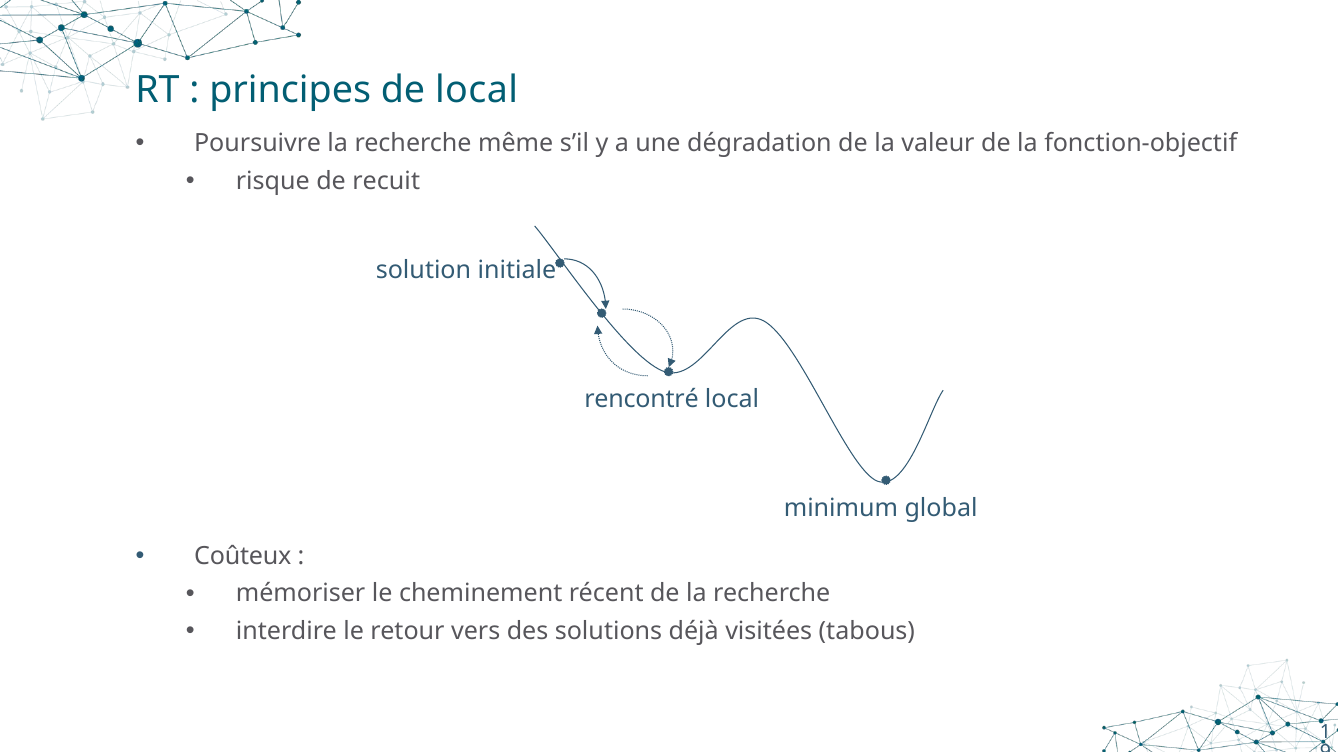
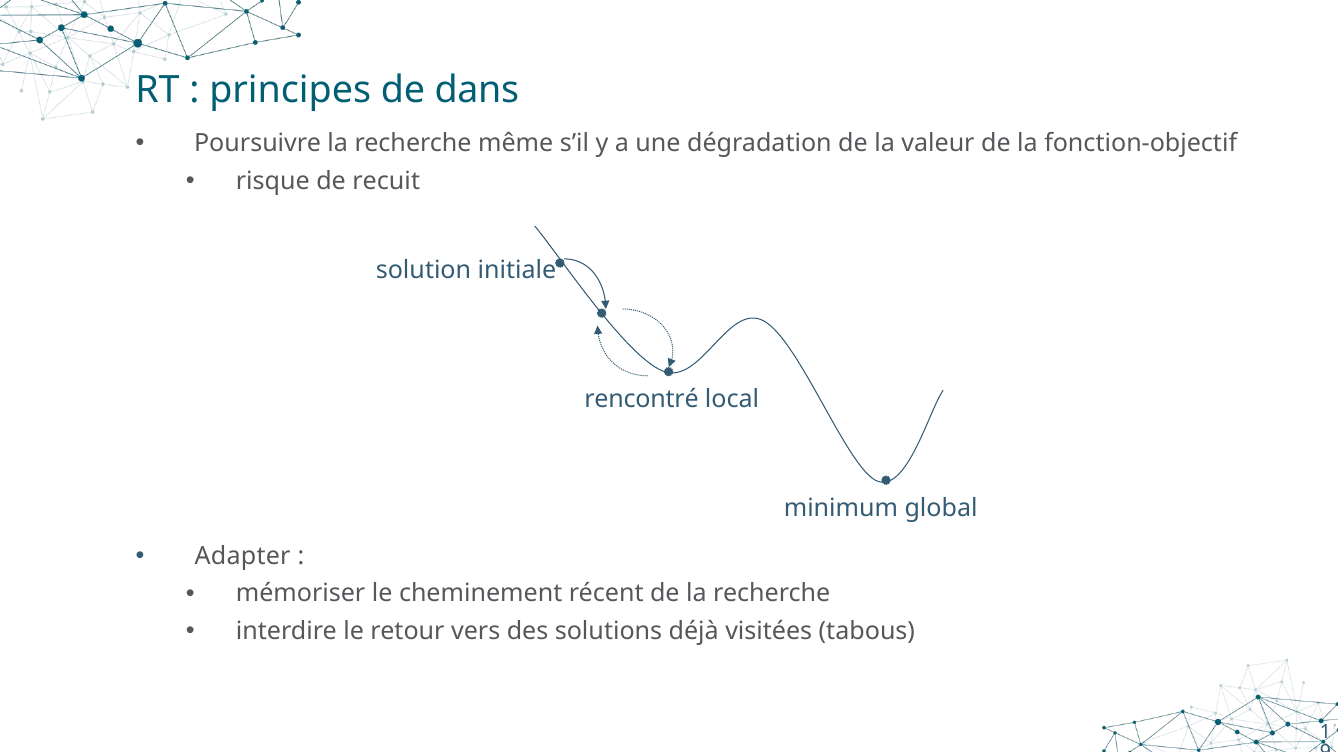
de local: local -> dans
Coûteux: Coûteux -> Adapter
